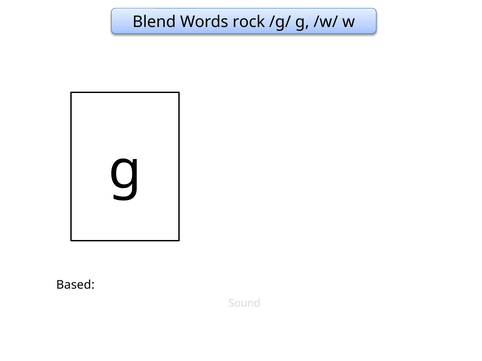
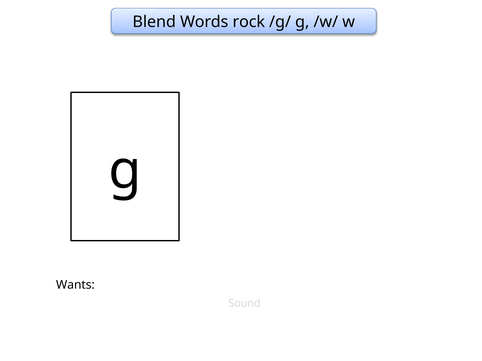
Based: Based -> Wants
